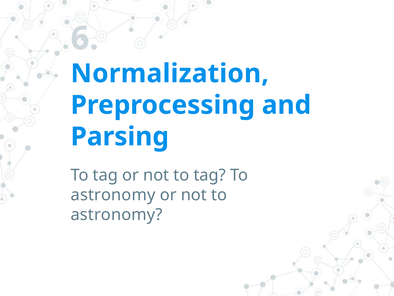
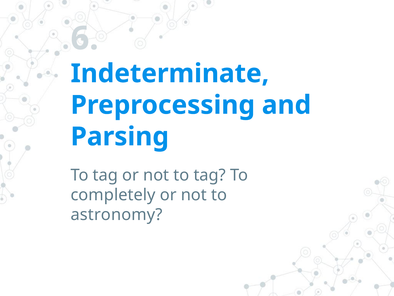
Normalization: Normalization -> Indeterminate
astronomy at (113, 195): astronomy -> completely
